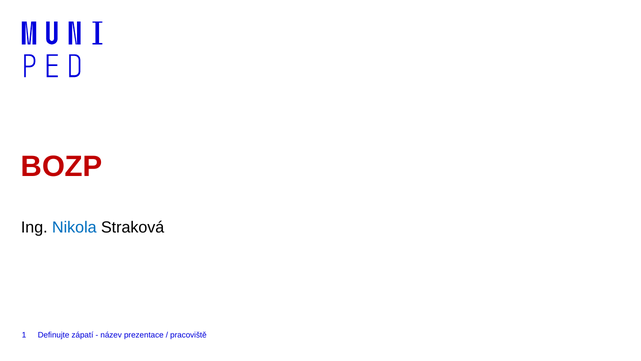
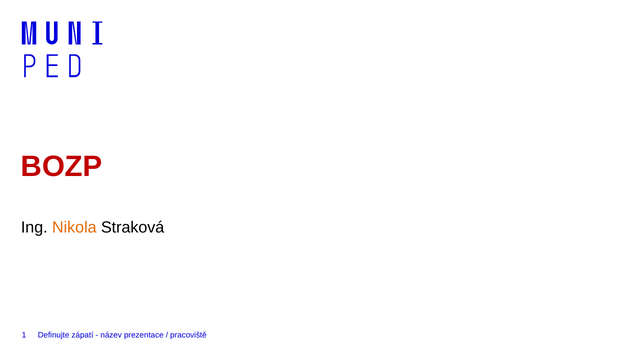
Nikola colour: blue -> orange
